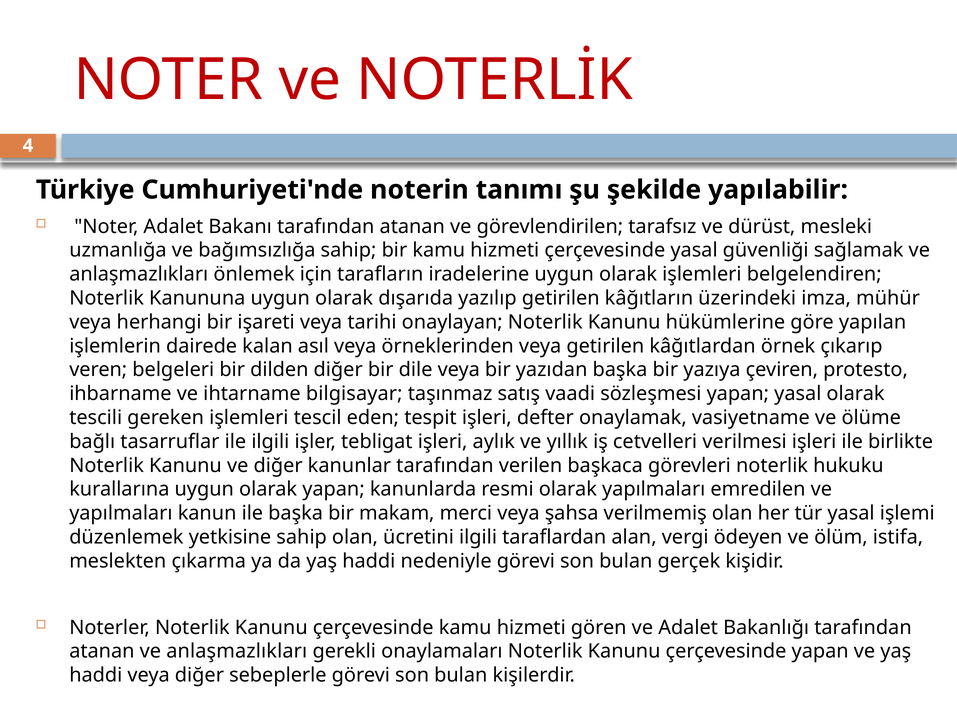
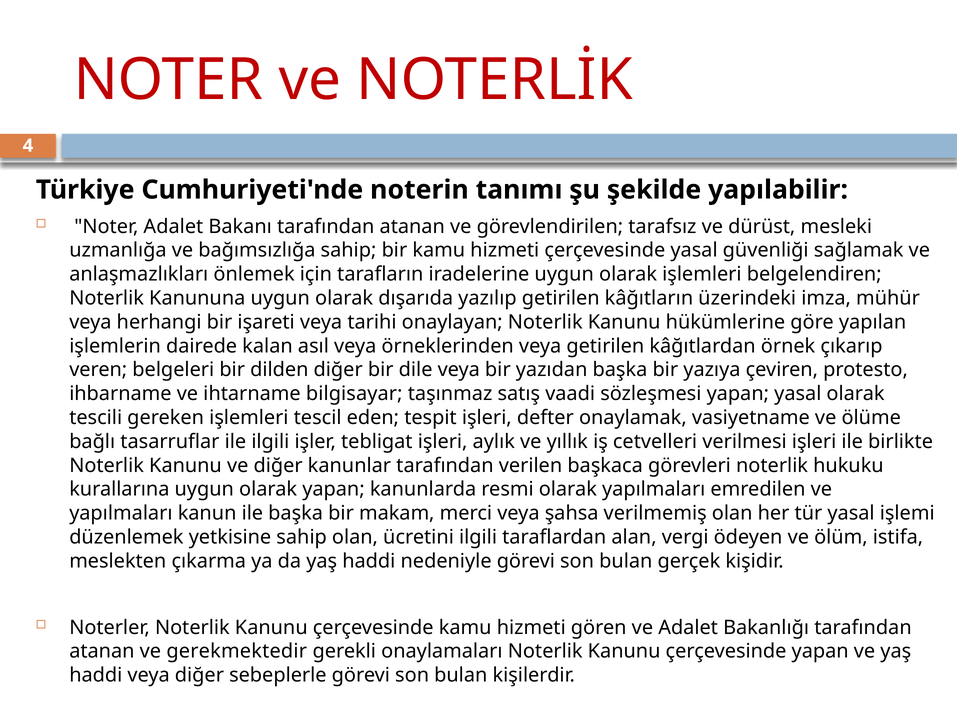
atanan ve anlaşmazlıkları: anlaşmazlıkları -> gerekmektedir
